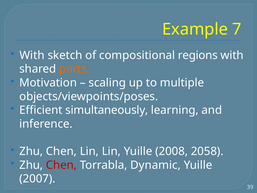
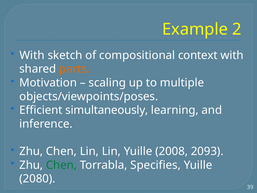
7: 7 -> 2
regions: regions -> context
2058: 2058 -> 2093
Chen at (61, 165) colour: red -> green
Dynamic: Dynamic -> Specifies
2007: 2007 -> 2080
